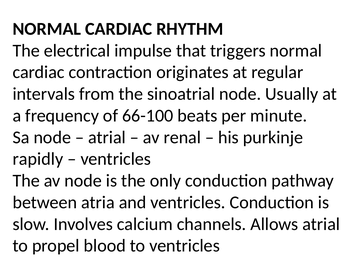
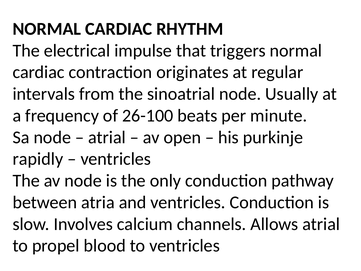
66-100: 66-100 -> 26-100
renal: renal -> open
